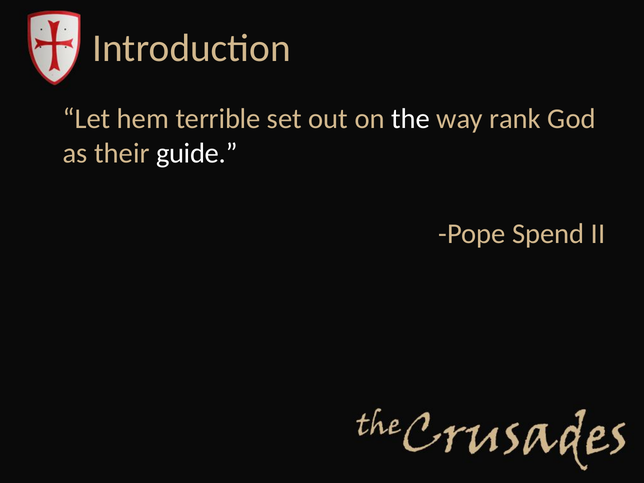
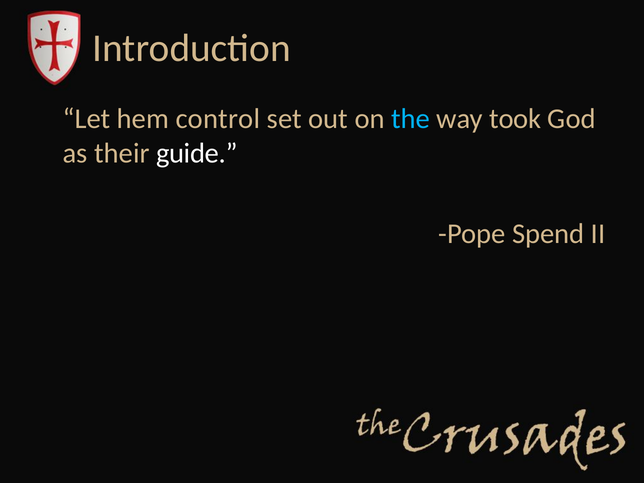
terrible: terrible -> control
the colour: white -> light blue
rank: rank -> took
